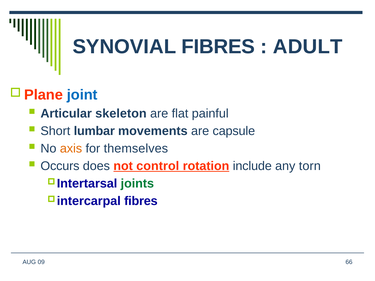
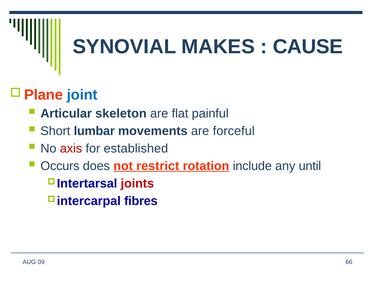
SYNOVIAL FIBRES: FIBRES -> MAKES
ADULT: ADULT -> CAUSE
capsule: capsule -> forceful
axis colour: orange -> red
themselves: themselves -> established
control: control -> restrict
torn: torn -> until
joints colour: green -> red
